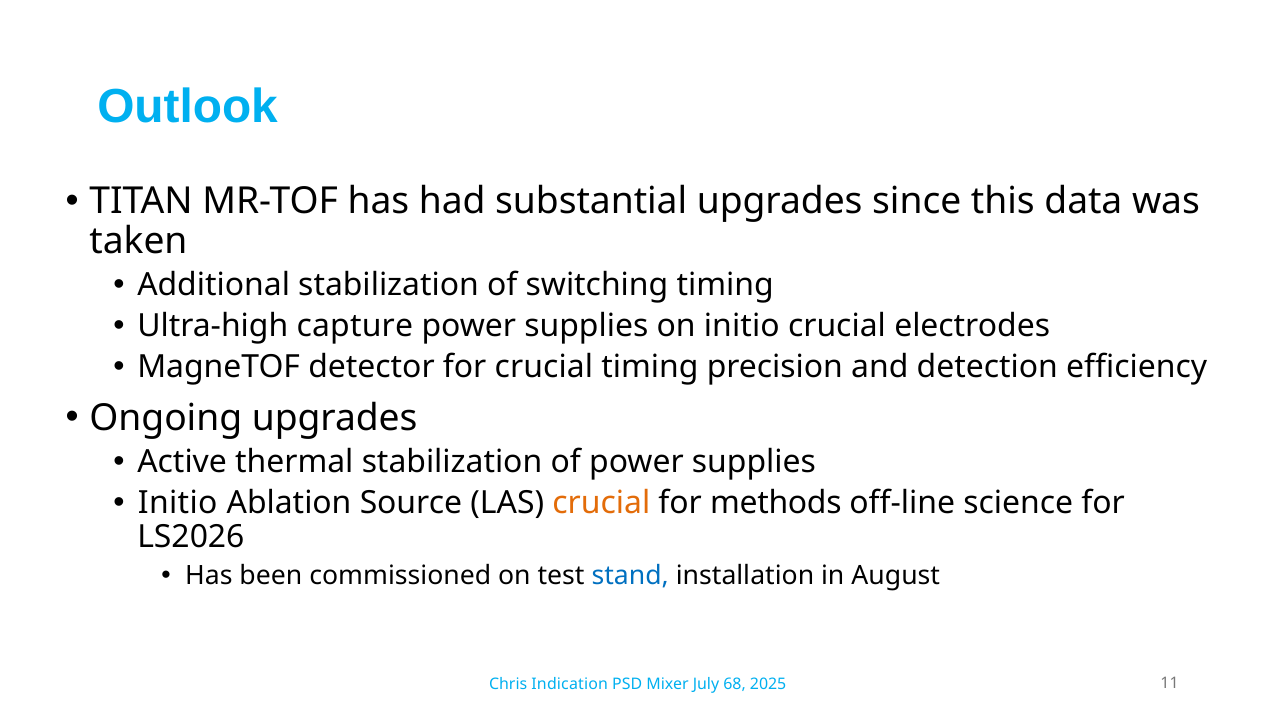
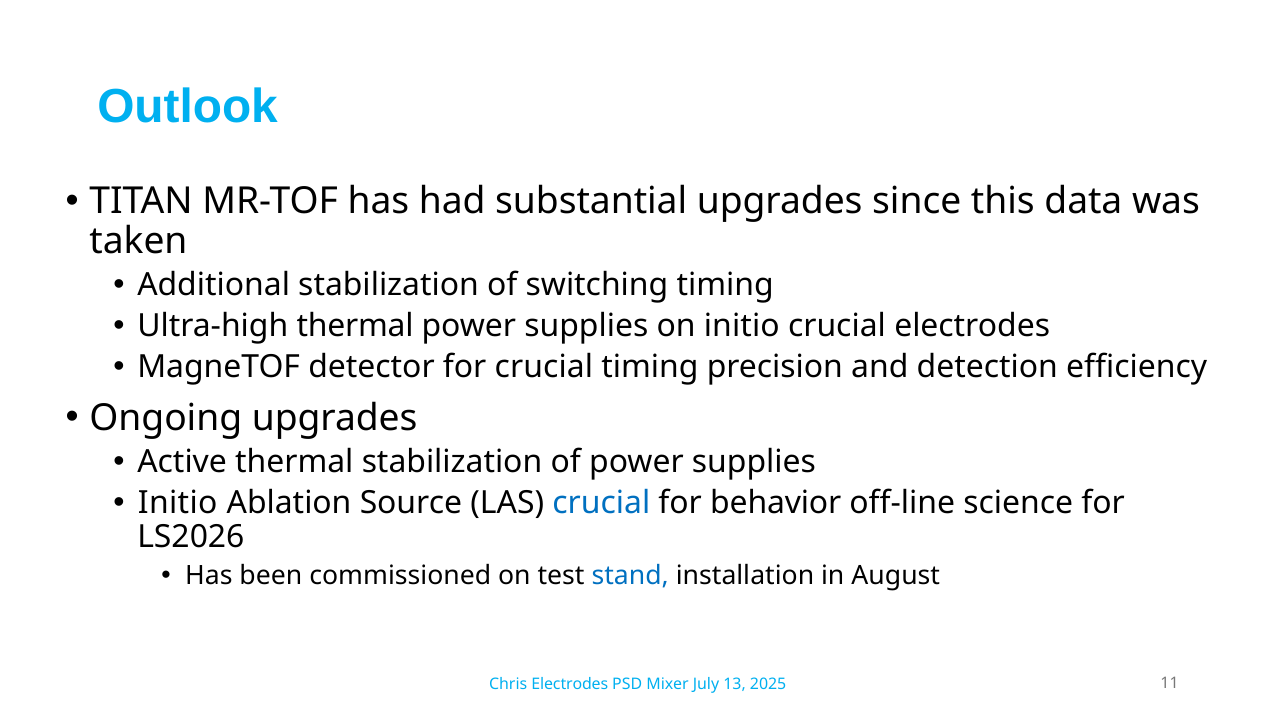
Ultra-high capture: capture -> thermal
crucial at (601, 503) colour: orange -> blue
methods: methods -> behavior
Chris Indication: Indication -> Electrodes
68: 68 -> 13
